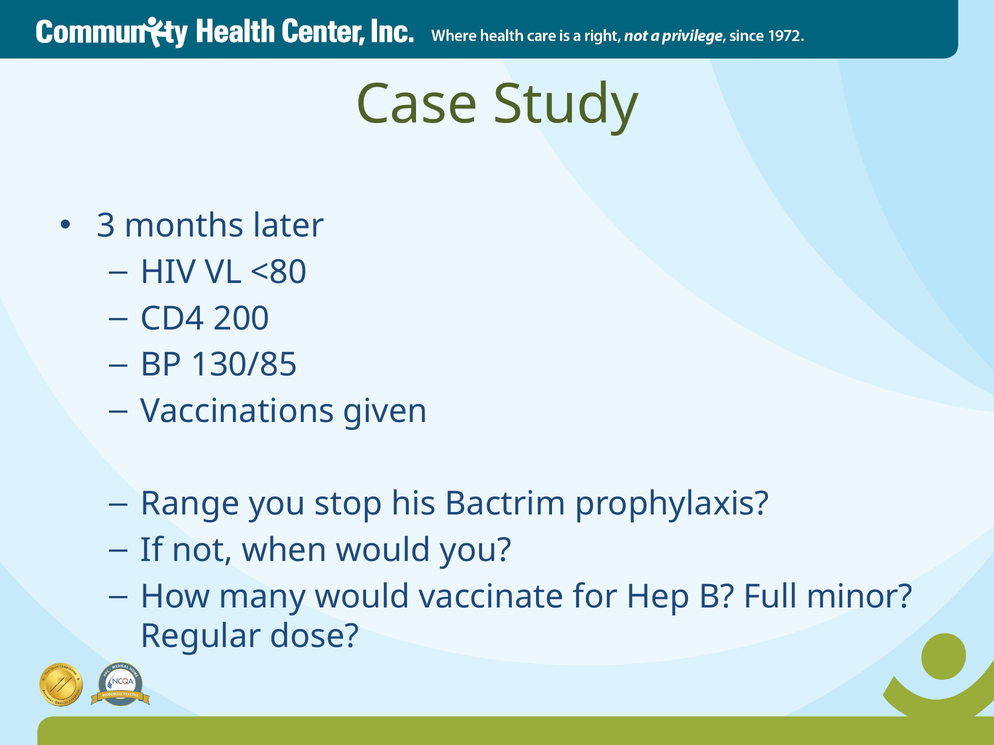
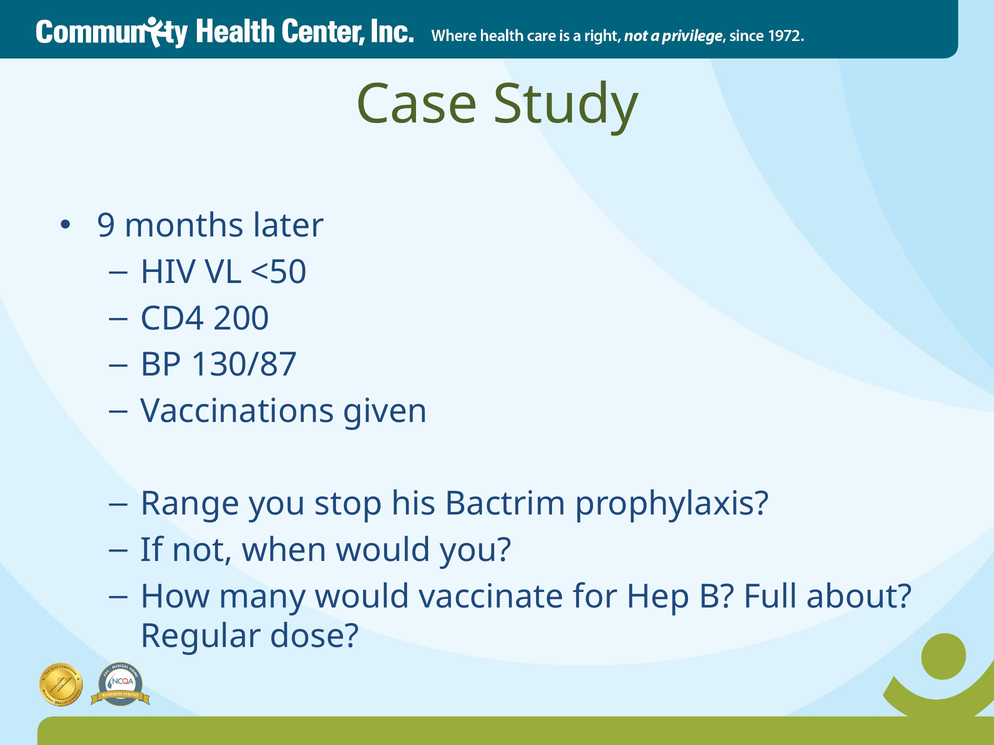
3: 3 -> 9
<80: <80 -> <50
130/85: 130/85 -> 130/87
minor: minor -> about
